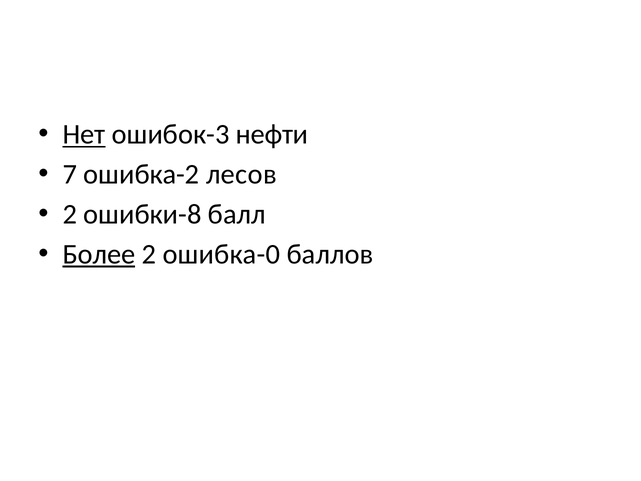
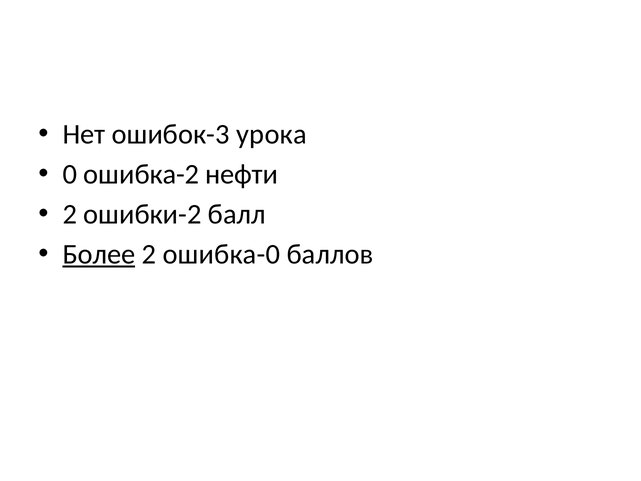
Нет underline: present -> none
нефти: нефти -> урока
7: 7 -> 0
лесов: лесов -> нефти
ошибки-8: ошибки-8 -> ошибки-2
